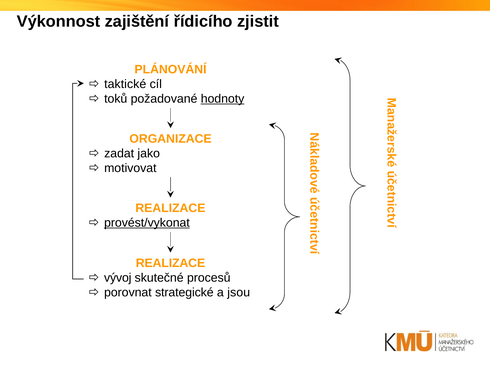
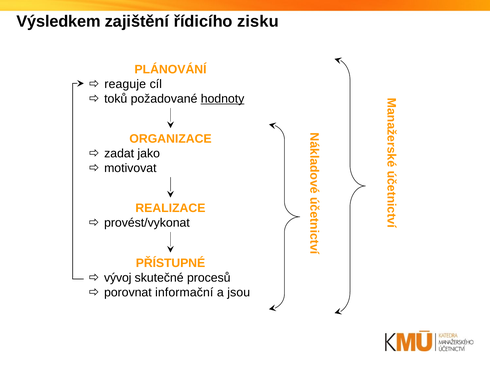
Výkonnost: Výkonnost -> Výsledkem
zjistit: zjistit -> zisku
taktické: taktické -> reaguje
provést/vykonat underline: present -> none
REALIZACE at (170, 264): REALIZACE -> PŘÍSTUPNÉ
strategické: strategické -> informační
